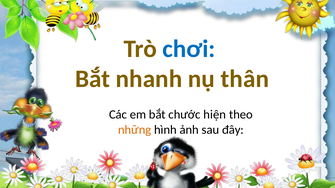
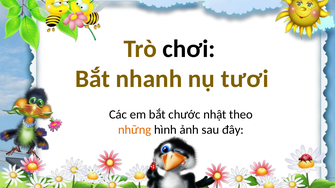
chơi colour: blue -> black
thân: thân -> tươi
hiện: hiện -> nhật
